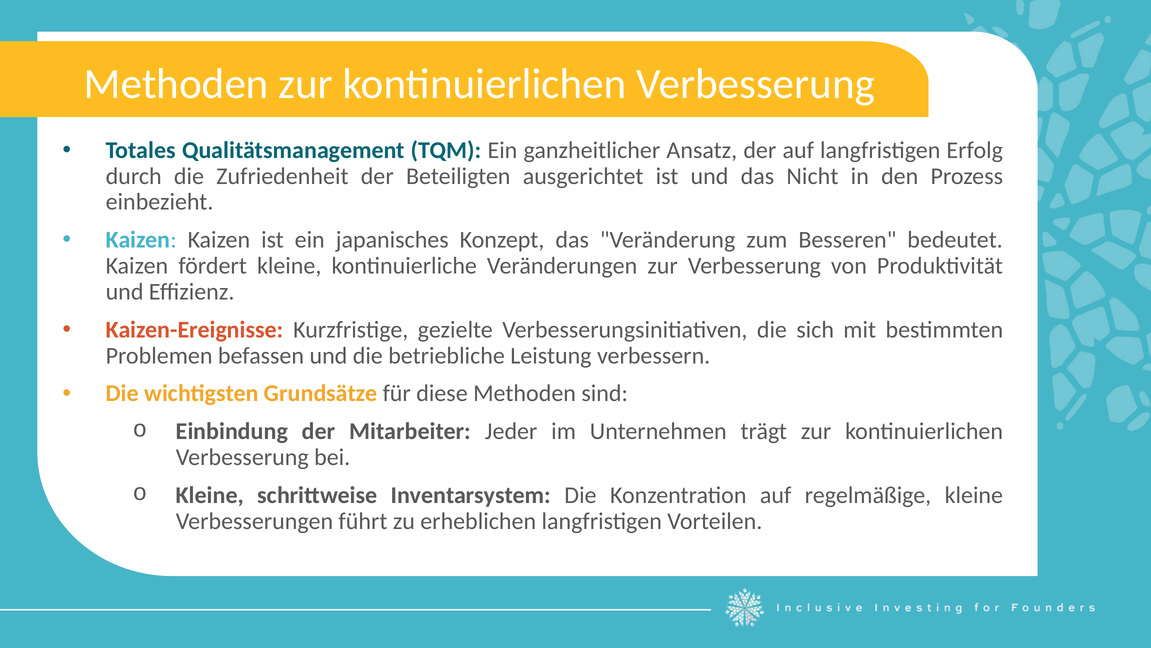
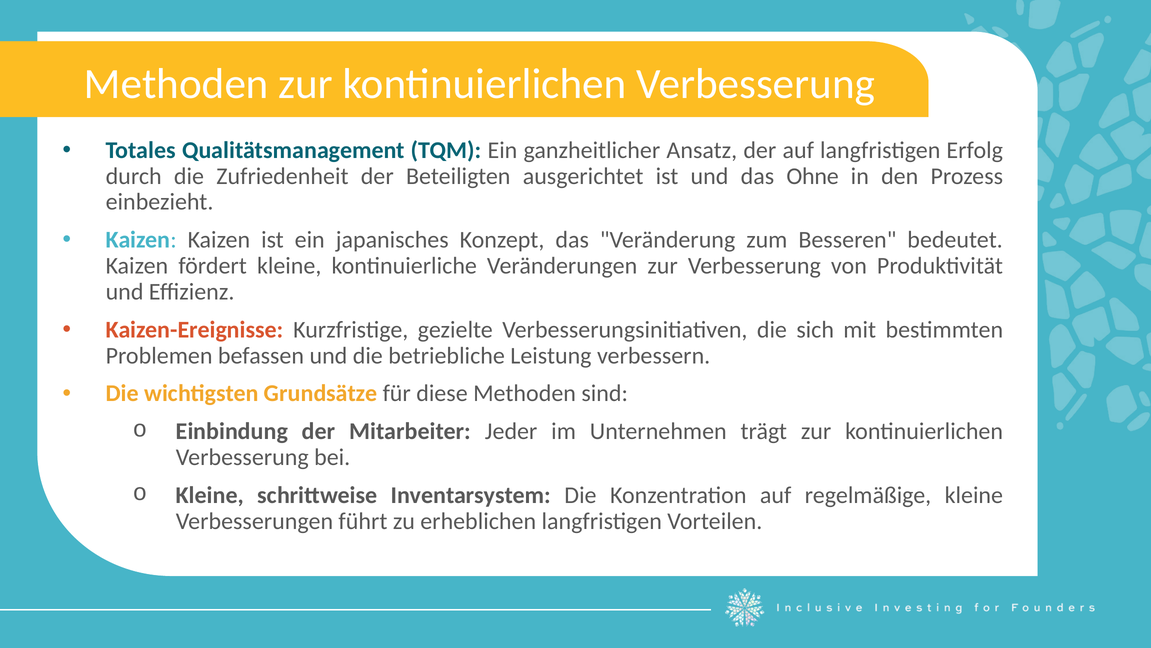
Nicht: Nicht -> Ohne
